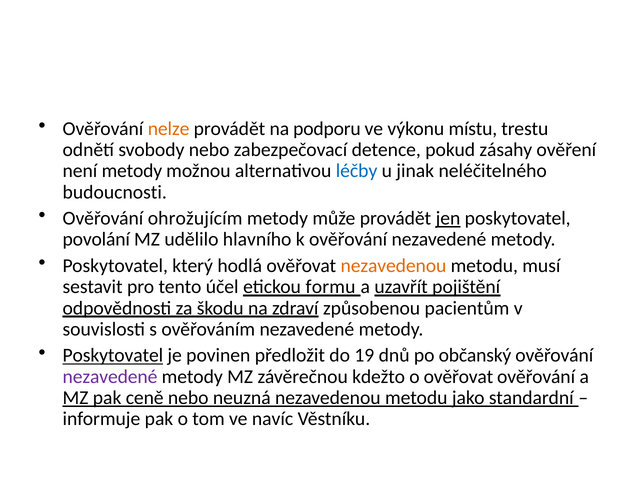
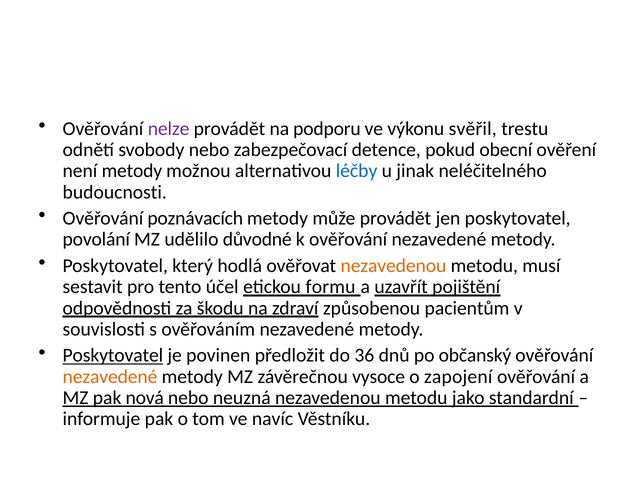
nelze colour: orange -> purple
místu: místu -> svěřil
zásahy: zásahy -> obecní
ohrožujícím: ohrožujícím -> poznávacích
jen underline: present -> none
hlavního: hlavního -> důvodné
19: 19 -> 36
nezavedené at (110, 377) colour: purple -> orange
kdežto: kdežto -> vysoce
o ověřovat: ověřovat -> zapojení
ceně: ceně -> nová
